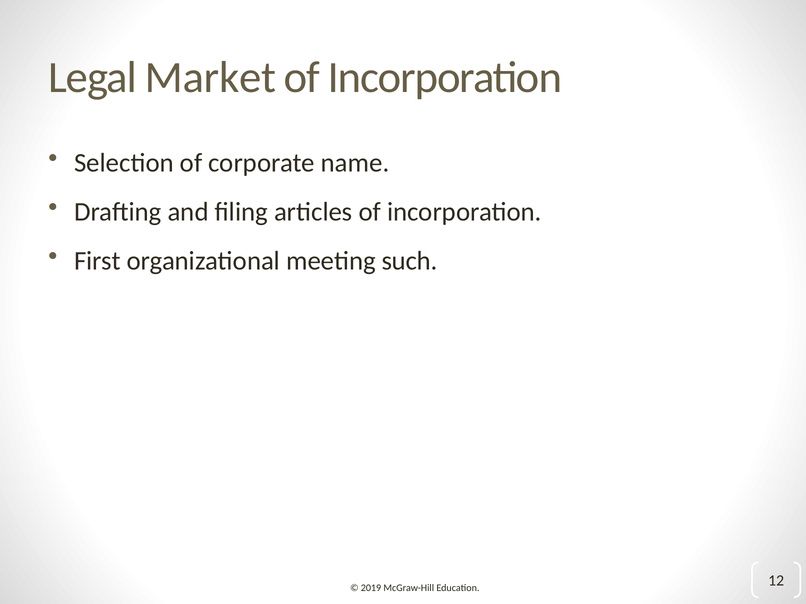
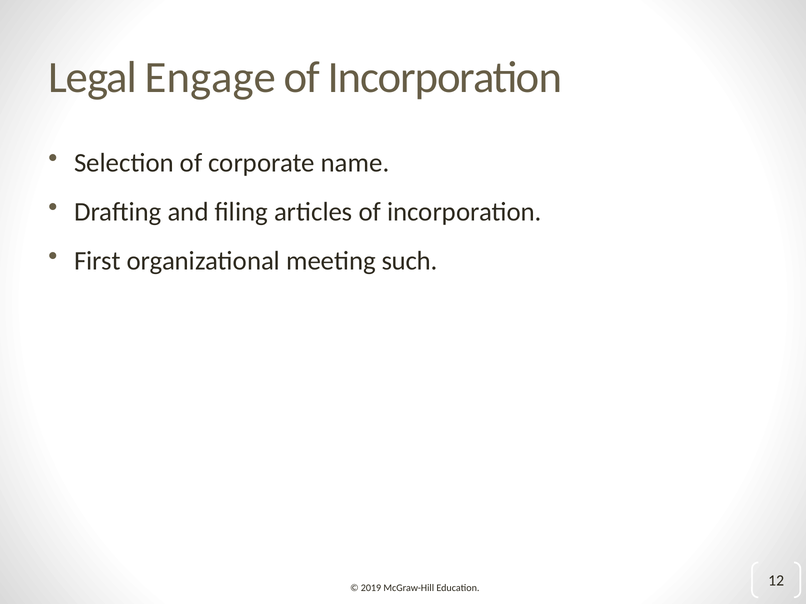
Market: Market -> Engage
